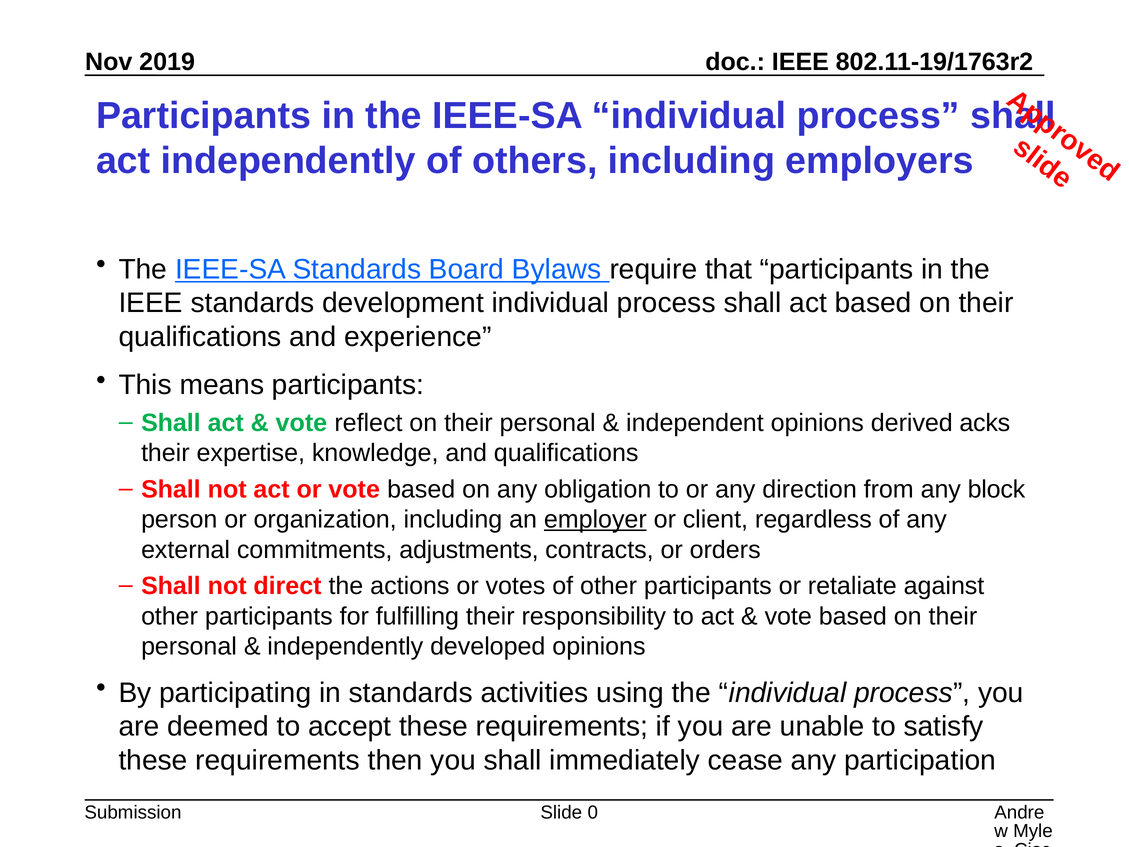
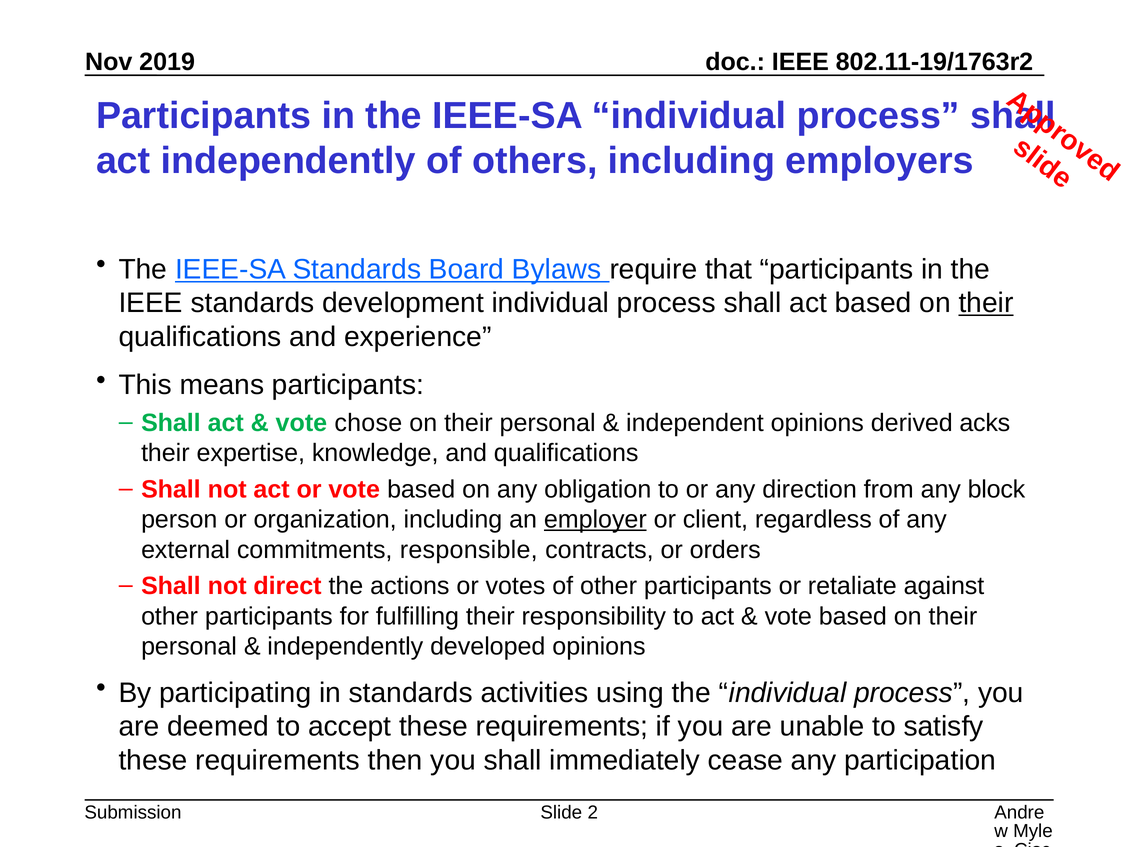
their at (986, 303) underline: none -> present
reflect: reflect -> chose
adjustments: adjustments -> responsible
0: 0 -> 2
